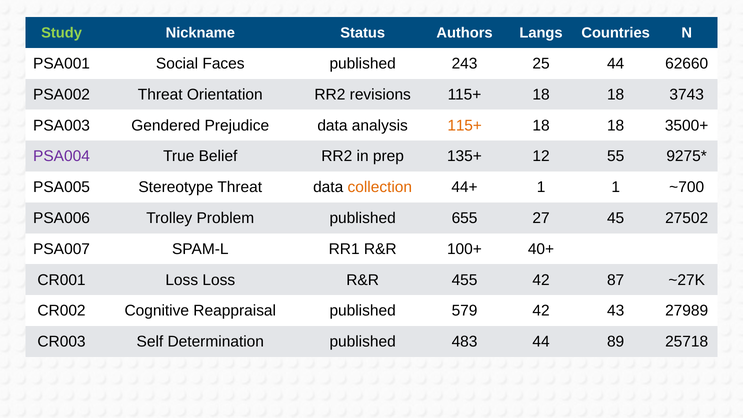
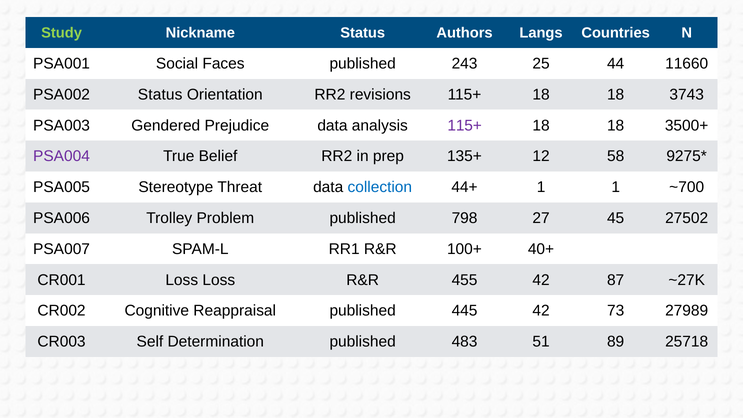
62660: 62660 -> 11660
PSA002 Threat: Threat -> Status
115+ at (465, 125) colour: orange -> purple
55: 55 -> 58
collection colour: orange -> blue
655: 655 -> 798
579: 579 -> 445
43: 43 -> 73
483 44: 44 -> 51
